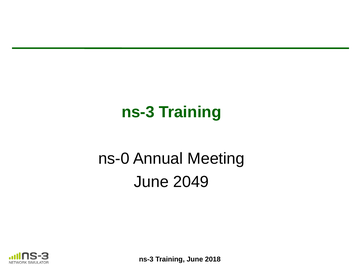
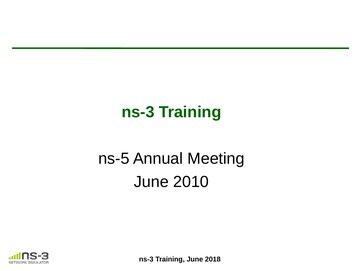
ns-0: ns-0 -> ns-5
2049: 2049 -> 2010
